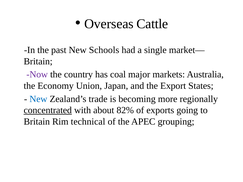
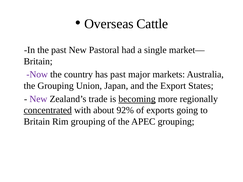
Schools: Schools -> Pastoral
has coal: coal -> past
the Economy: Economy -> Grouping
New at (38, 99) colour: blue -> purple
becoming underline: none -> present
82%: 82% -> 92%
Rim technical: technical -> grouping
